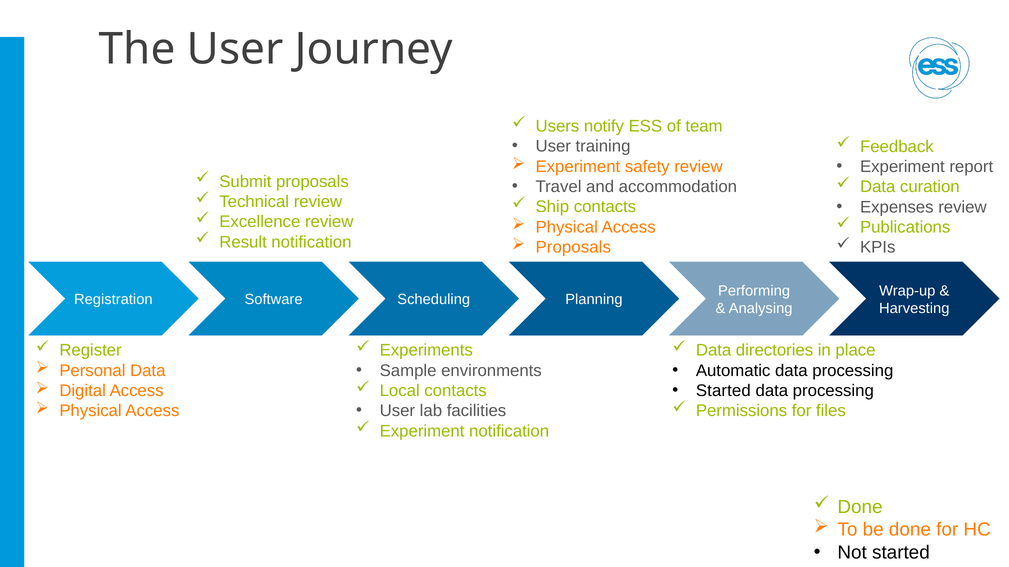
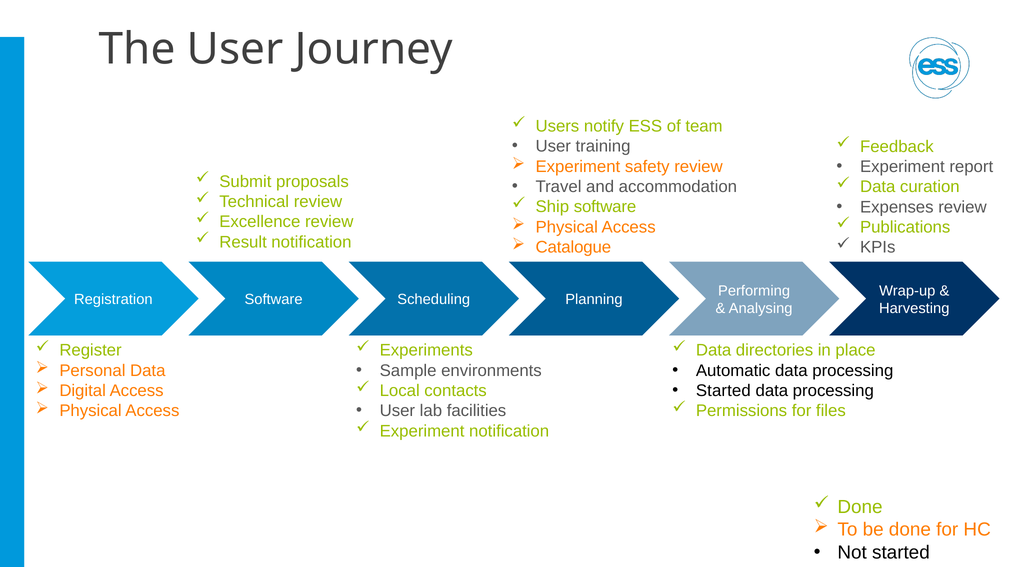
Ship contacts: contacts -> software
Proposals at (573, 247): Proposals -> Catalogue
